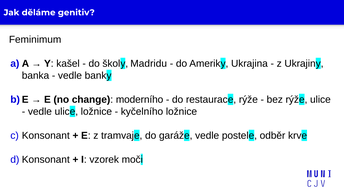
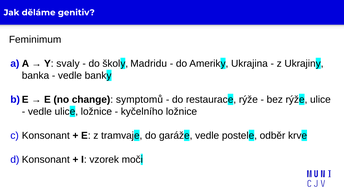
kašel: kašel -> svaly
moderního: moderního -> symptomů
